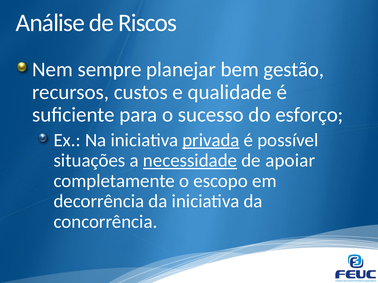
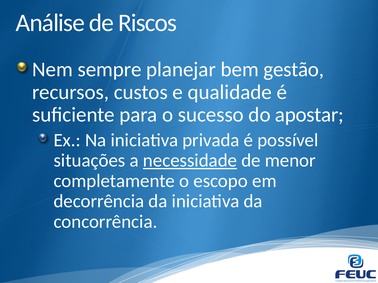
esforço: esforço -> apostar
privada underline: present -> none
apoiar: apoiar -> menor
